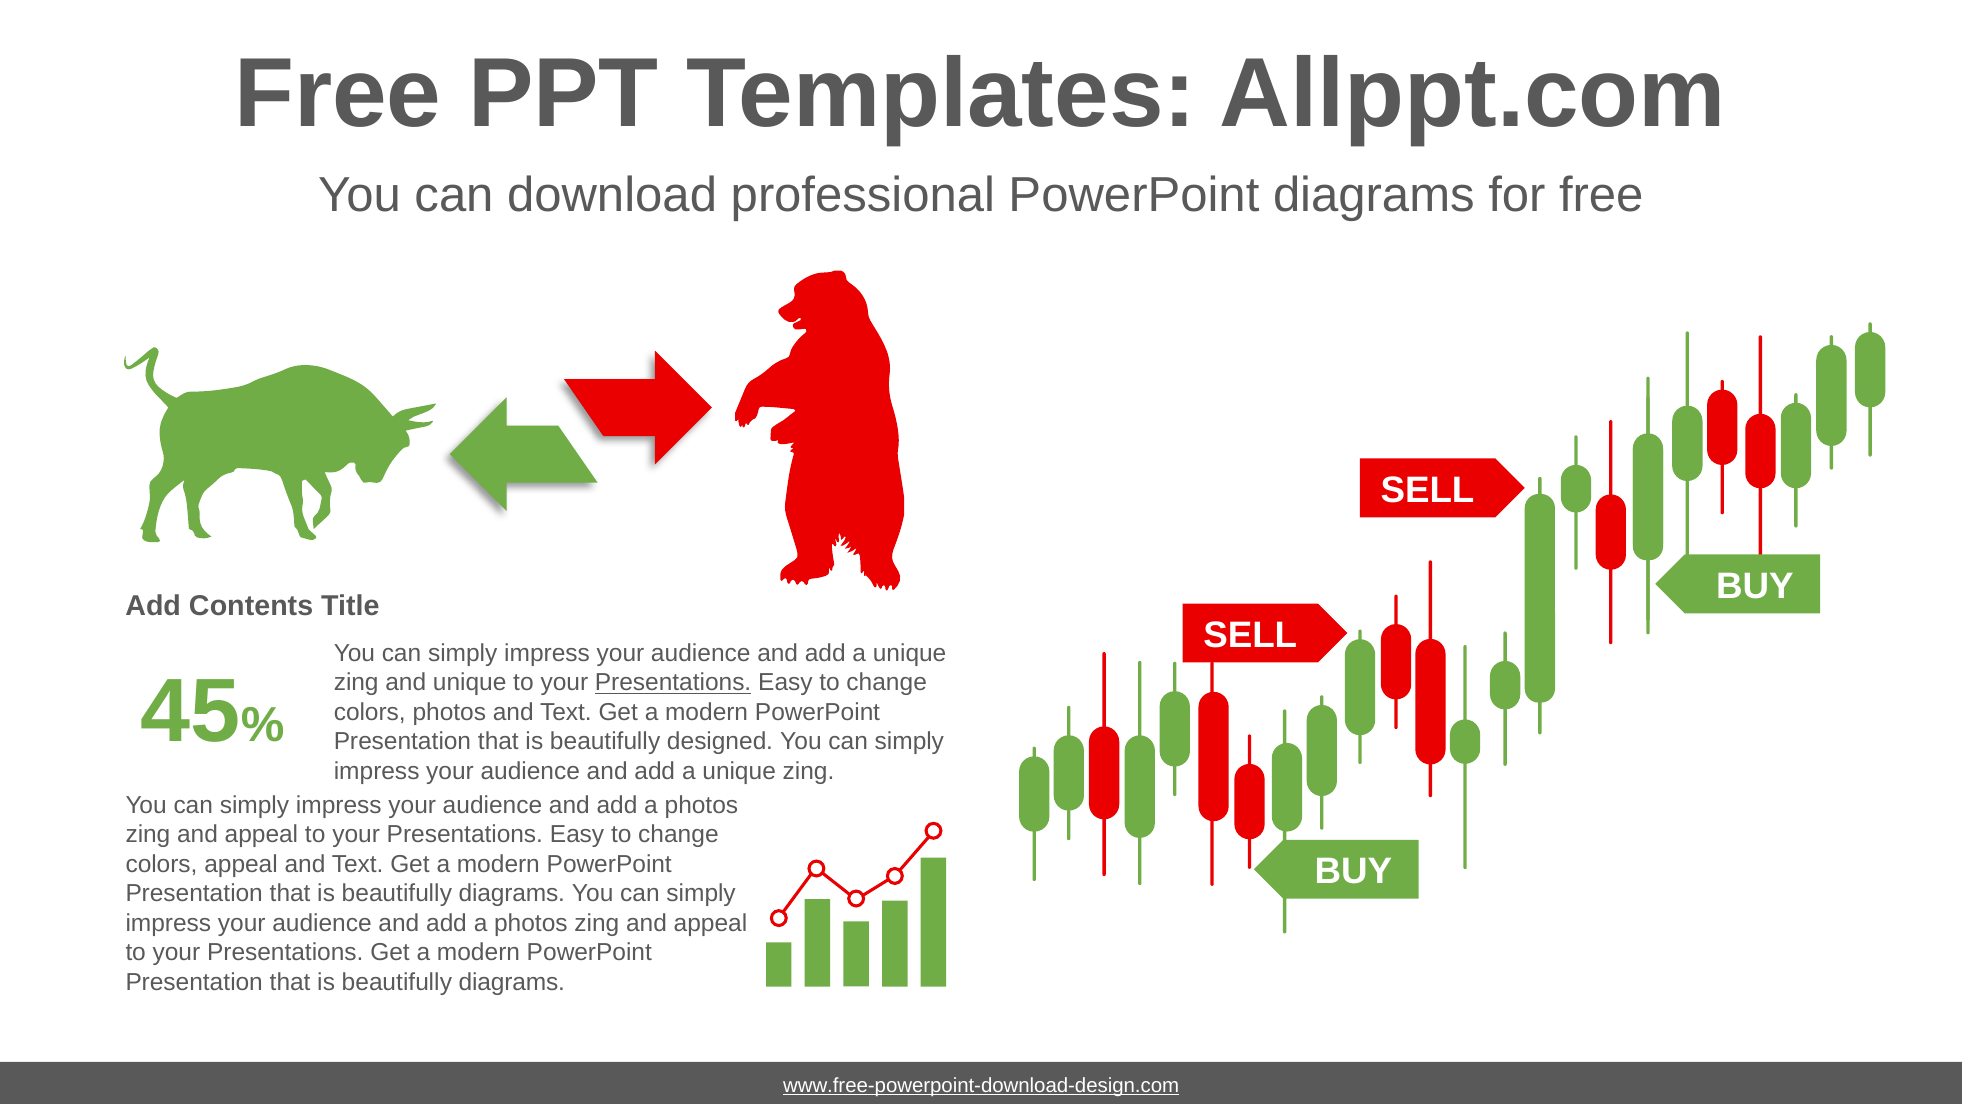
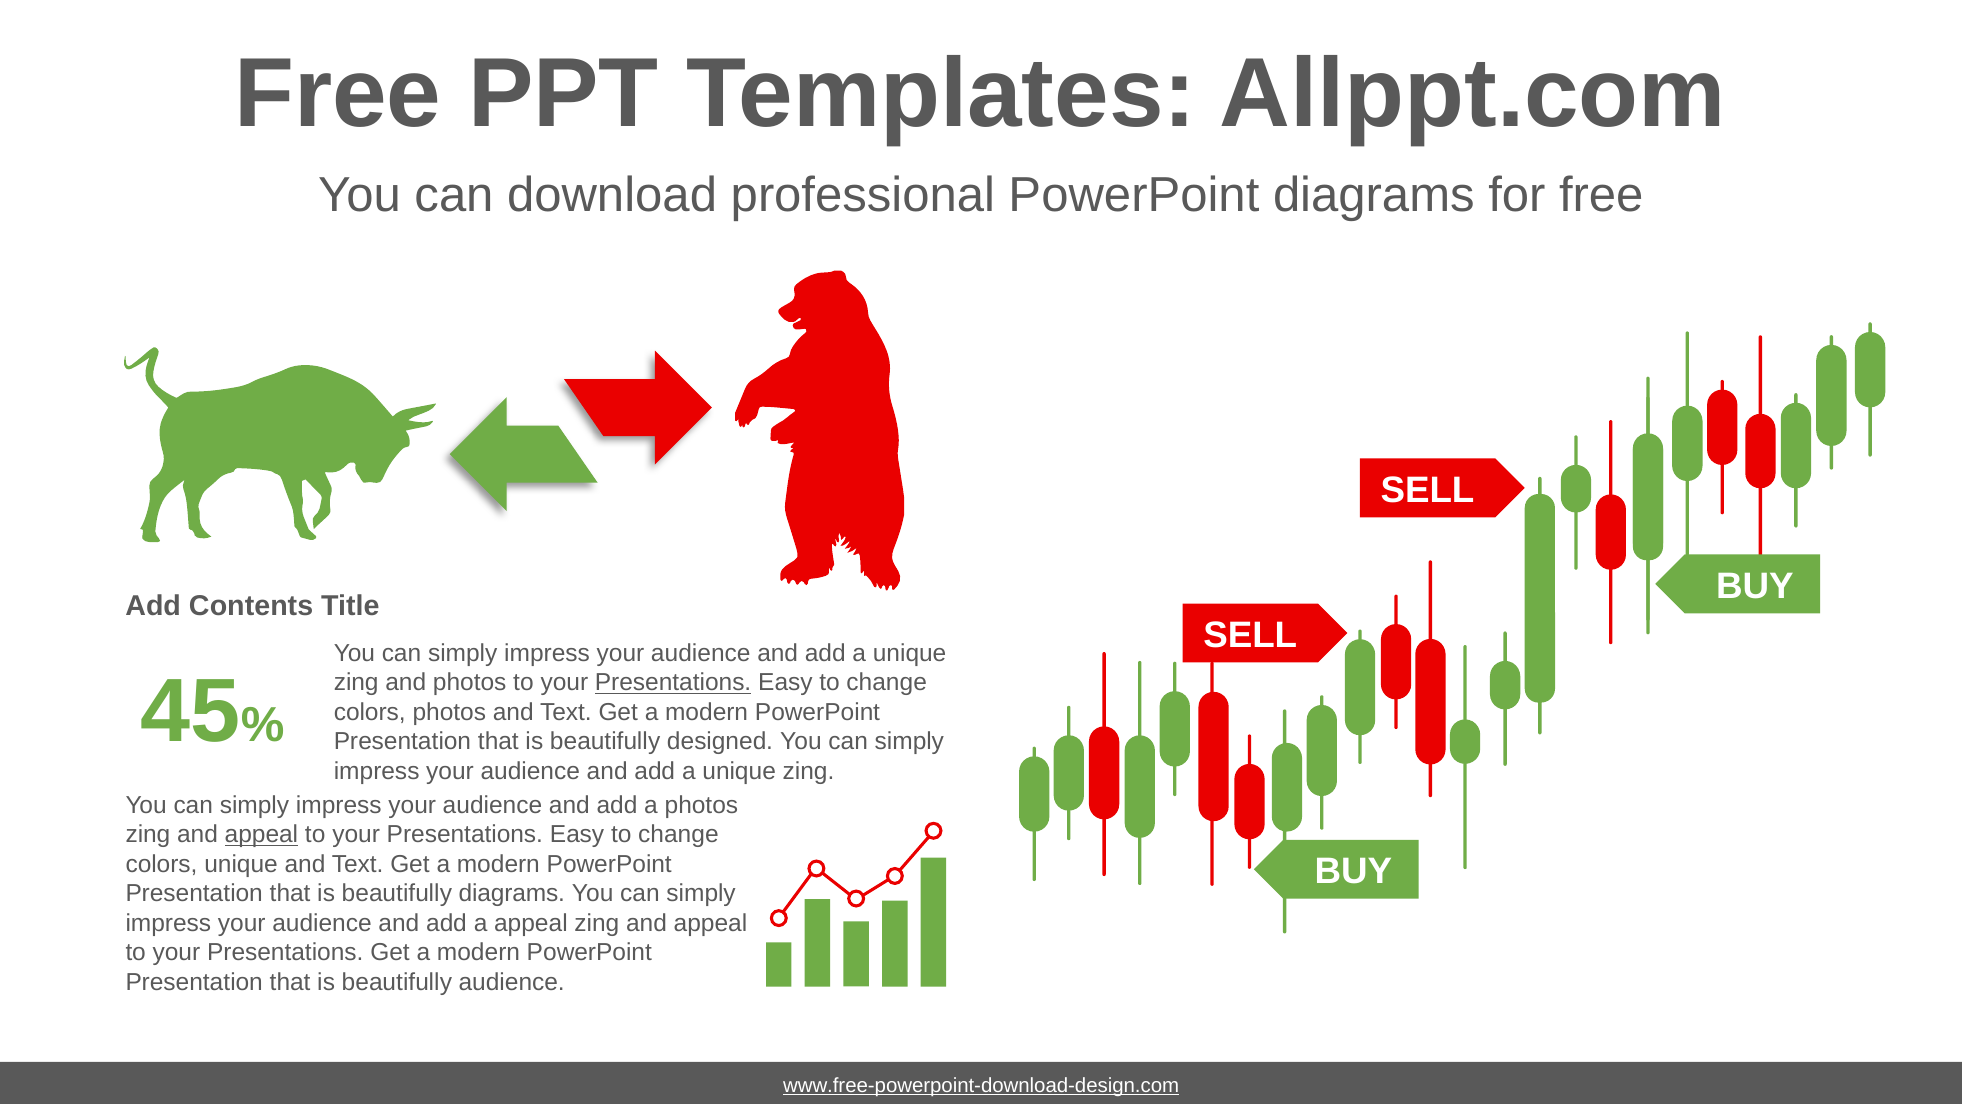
and unique: unique -> photos
appeal at (261, 834) underline: none -> present
colors appeal: appeal -> unique
photos at (531, 923): photos -> appeal
diagrams at (512, 982): diagrams -> audience
